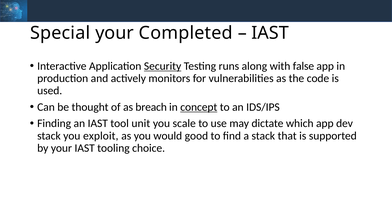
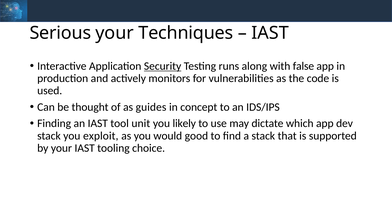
Special: Special -> Serious
Completed: Completed -> Techniques
breach: breach -> guides
concept underline: present -> none
scale: scale -> likely
